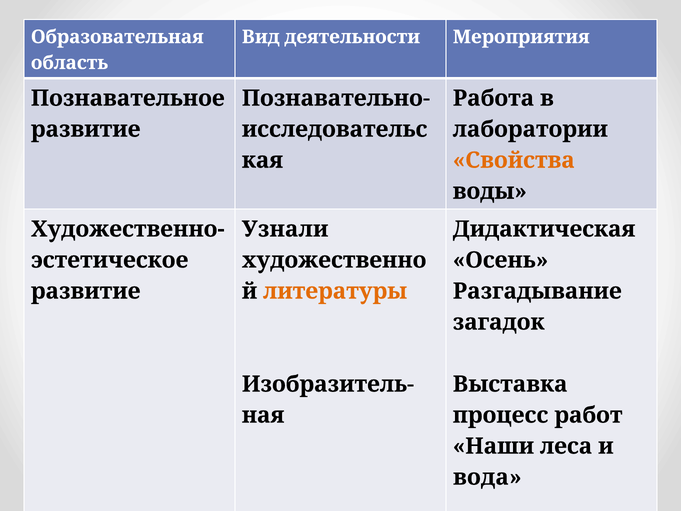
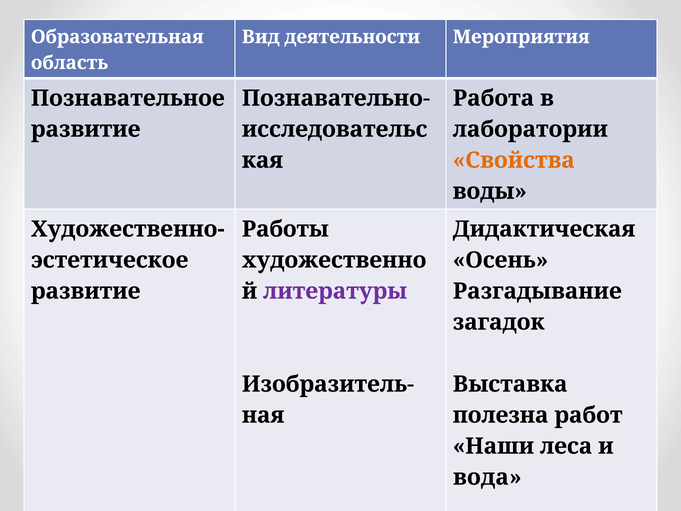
Узнали: Узнали -> Работы
литературы colour: orange -> purple
процесс: процесс -> полезна
